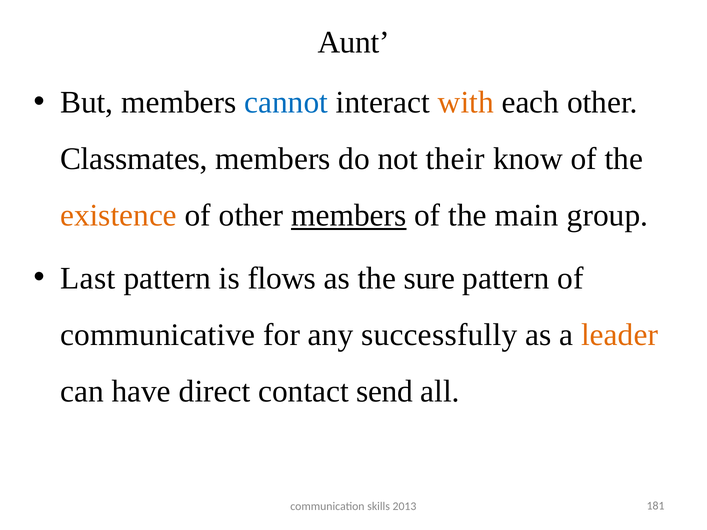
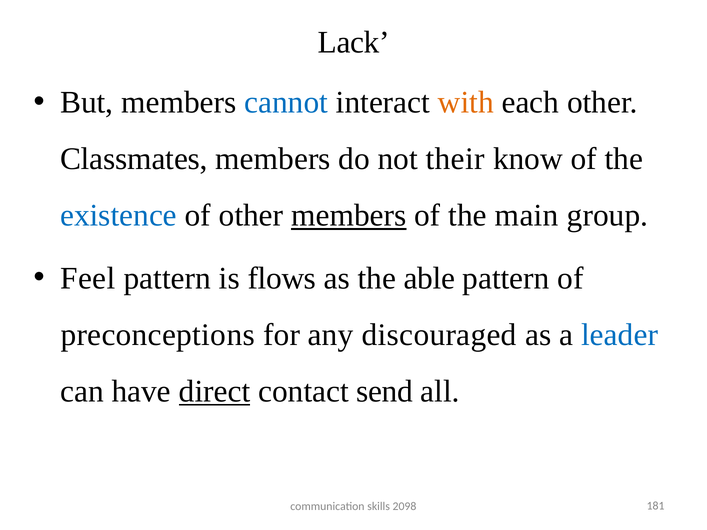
Aunt: Aunt -> Lack
existence colour: orange -> blue
Last: Last -> Feel
sure: sure -> able
communicative: communicative -> preconceptions
successfully: successfully -> discouraged
leader colour: orange -> blue
direct underline: none -> present
2013: 2013 -> 2098
